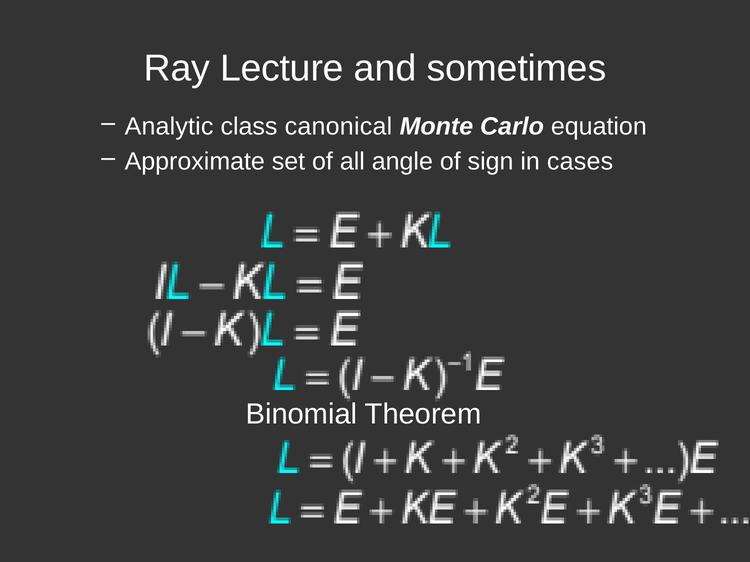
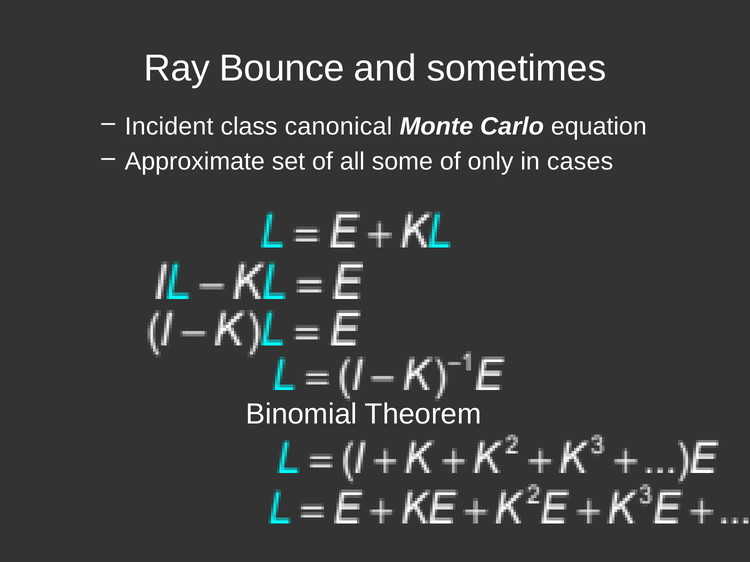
Lecture: Lecture -> Bounce
Analytic: Analytic -> Incident
angle: angle -> some
sign: sign -> only
